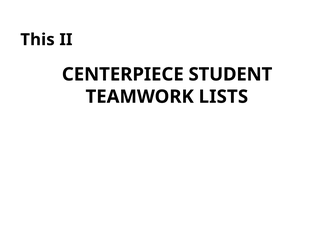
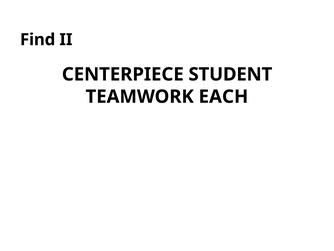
This: This -> Find
LISTS: LISTS -> EACH
